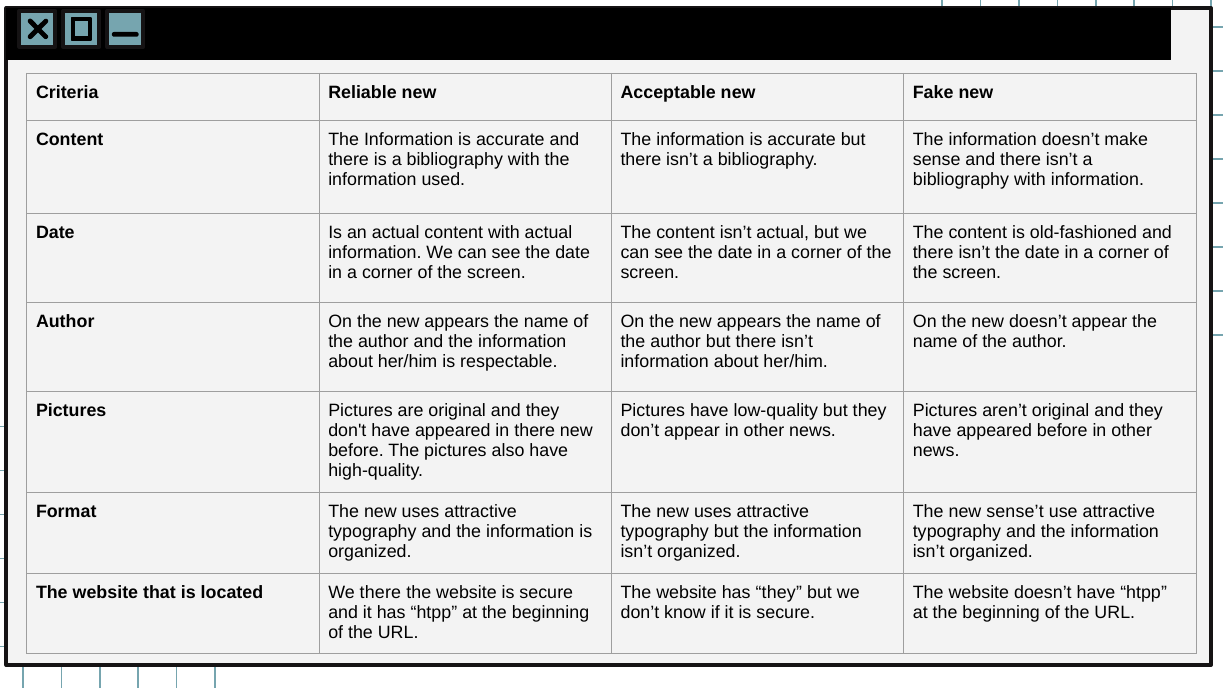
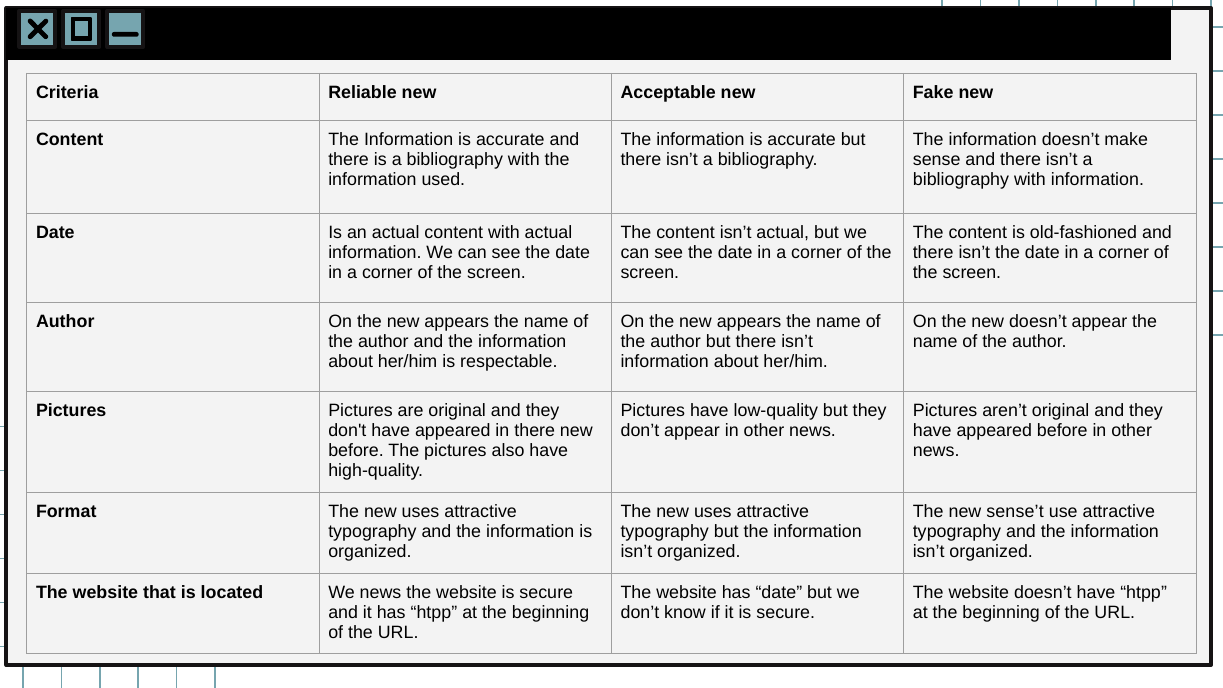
We there: there -> news
has they: they -> date
